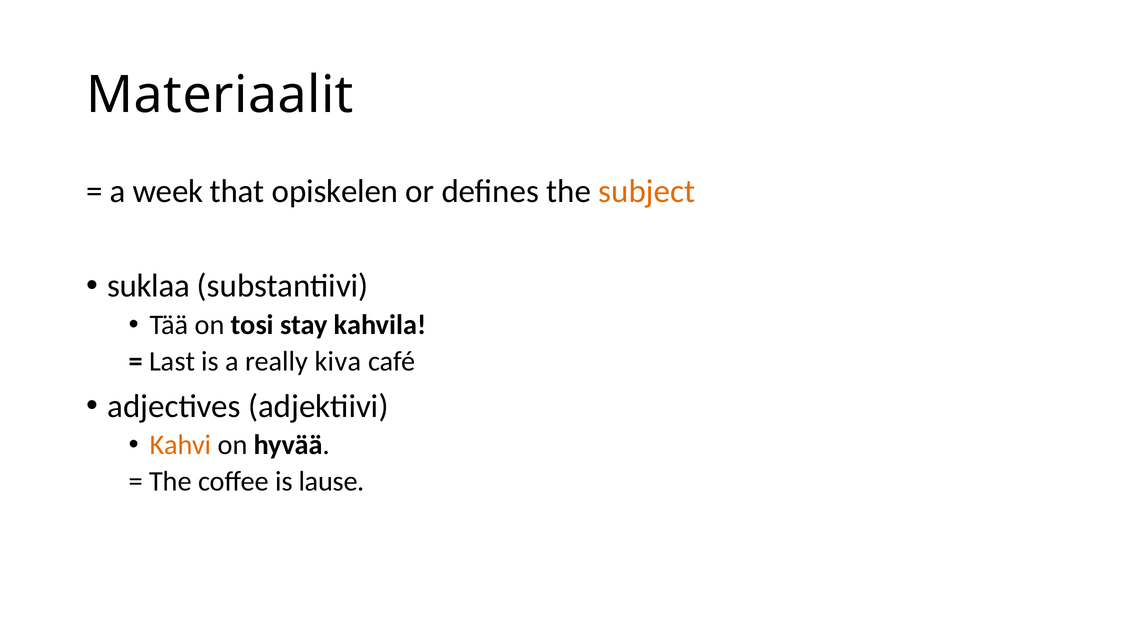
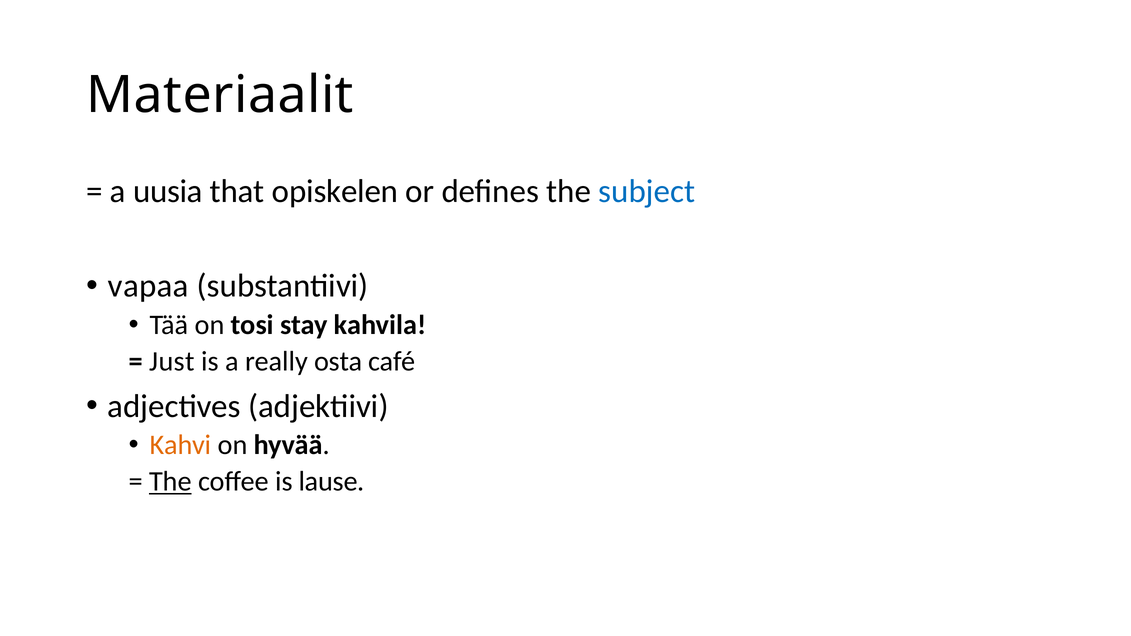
week: week -> uusia
subject colour: orange -> blue
suklaa: suklaa -> vapaa
Last: Last -> Just
kiva: kiva -> osta
The at (170, 482) underline: none -> present
